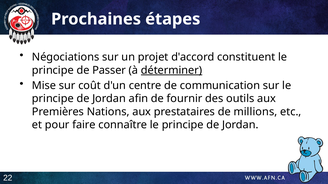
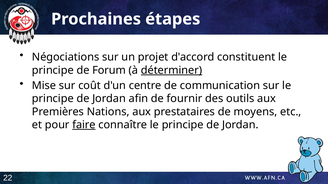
Passer: Passer -> Forum
millions: millions -> moyens
faire underline: none -> present
